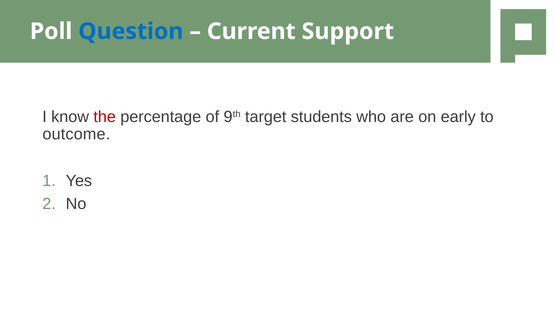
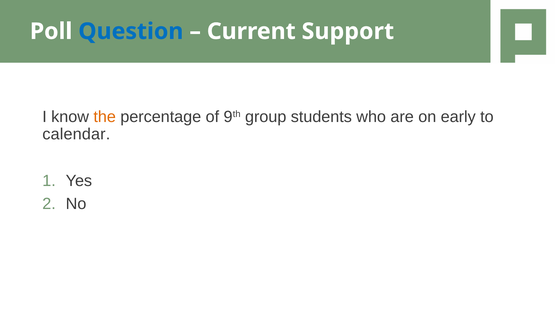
the colour: red -> orange
target: target -> group
outcome: outcome -> calendar
